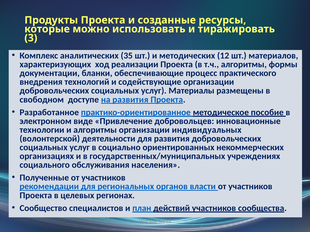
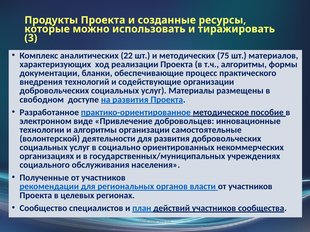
35: 35 -> 22
12: 12 -> 75
индивидуальных: индивидуальных -> самостоятельные
